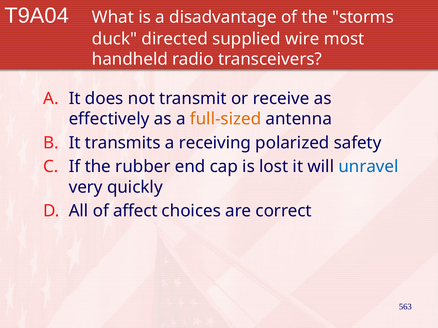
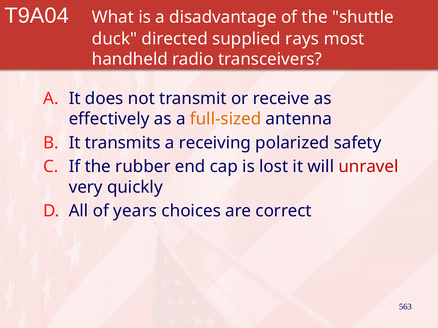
storms: storms -> shuttle
wire: wire -> rays
unravel colour: blue -> red
affect: affect -> years
